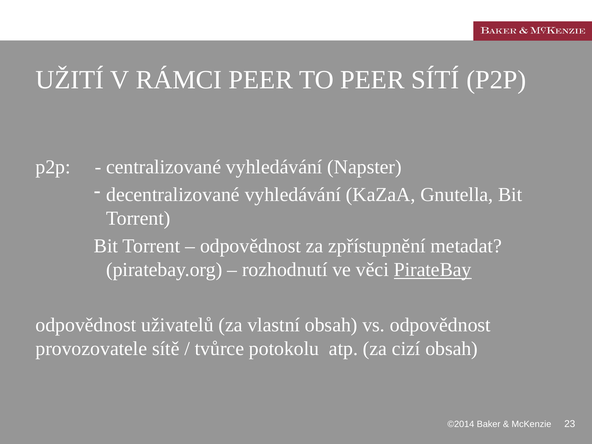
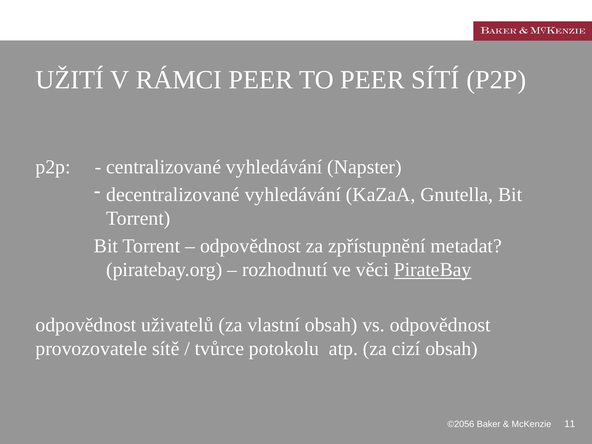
©2014: ©2014 -> ©2056
23: 23 -> 11
